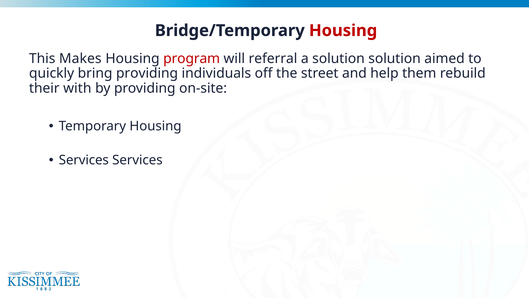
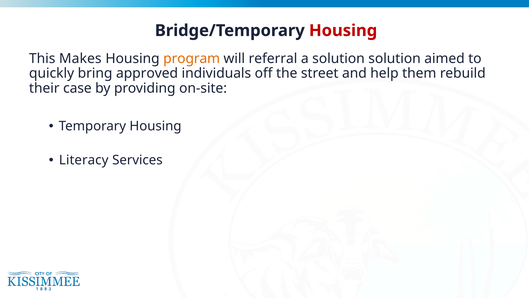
program colour: red -> orange
bring providing: providing -> approved
with: with -> case
Services at (84, 160): Services -> Literacy
